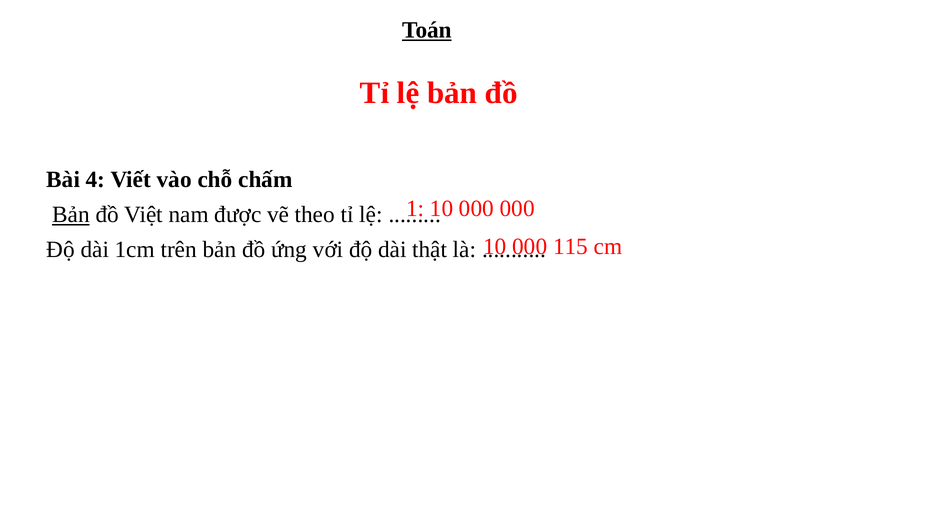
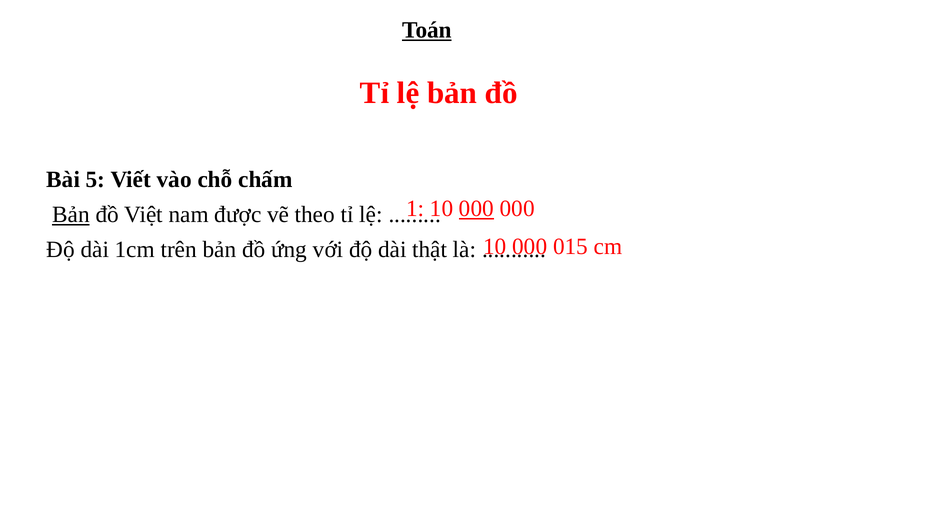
4: 4 -> 5
000 at (476, 208) underline: none -> present
115: 115 -> 015
